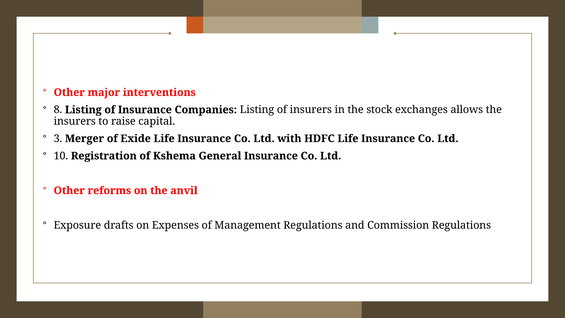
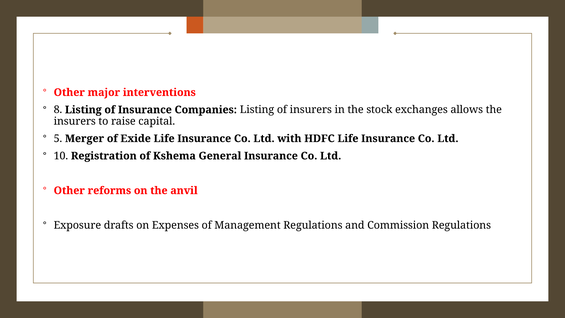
3: 3 -> 5
